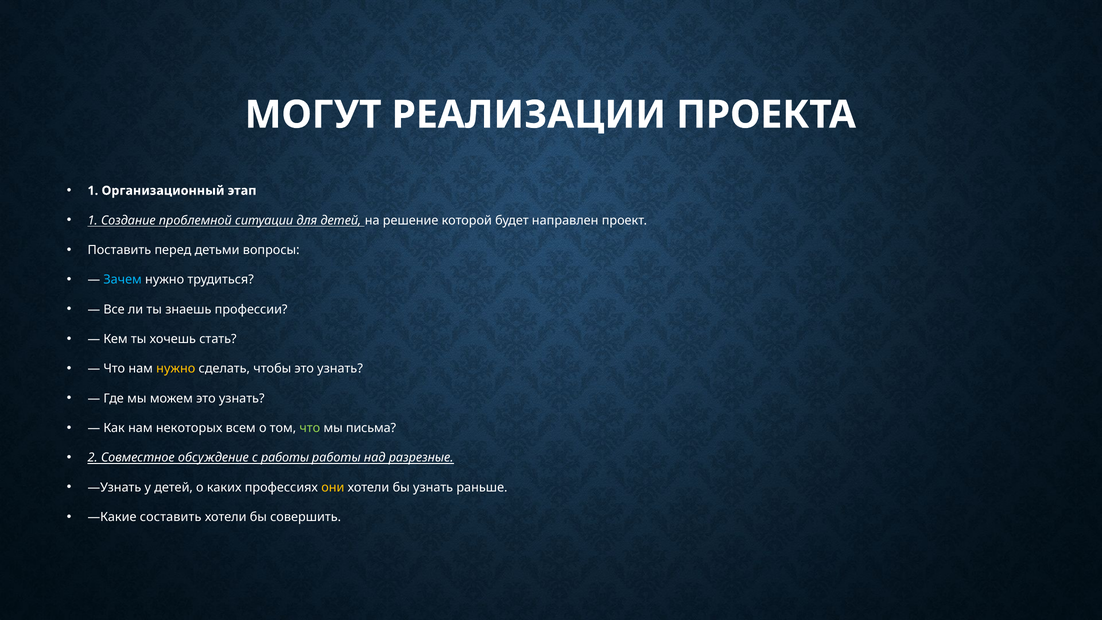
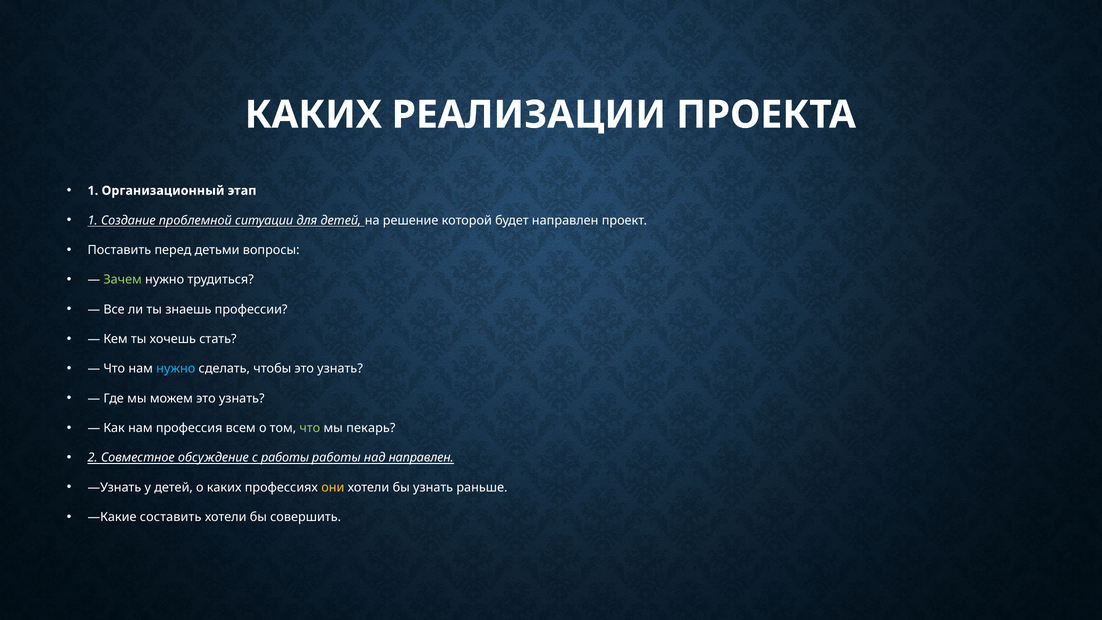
МОГУТ at (313, 115): МОГУТ -> КАКИХ
Зачем colour: light blue -> light green
нужно at (176, 369) colour: yellow -> light blue
некоторых: некоторых -> профессия
письма: письма -> пекарь
над разрезные: разрезные -> направлен
